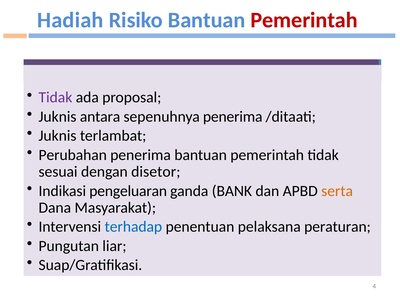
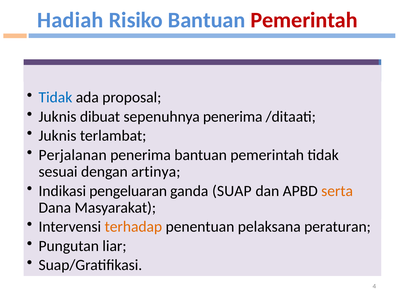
Tidak at (55, 98) colour: purple -> blue
antara: antara -> dibuat
Perubahan: Perubahan -> Perjalanan
disetor: disetor -> artinya
BANK: BANK -> SUAP
terhadap colour: blue -> orange
